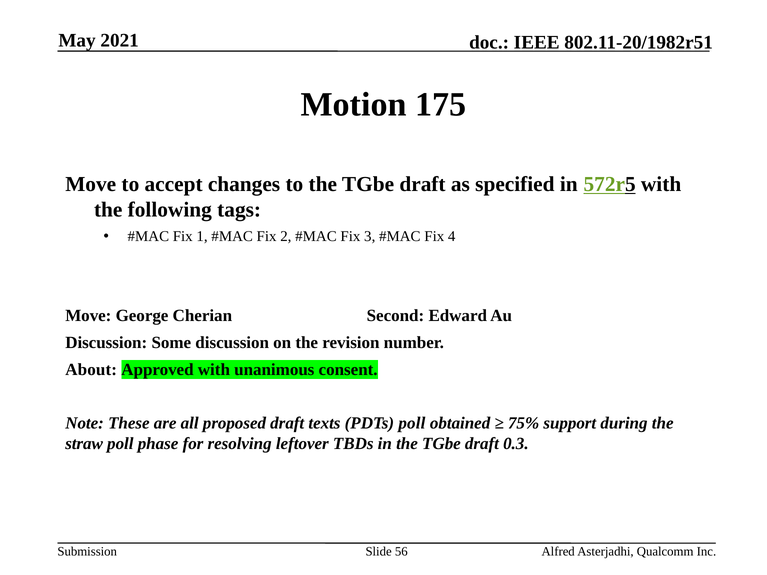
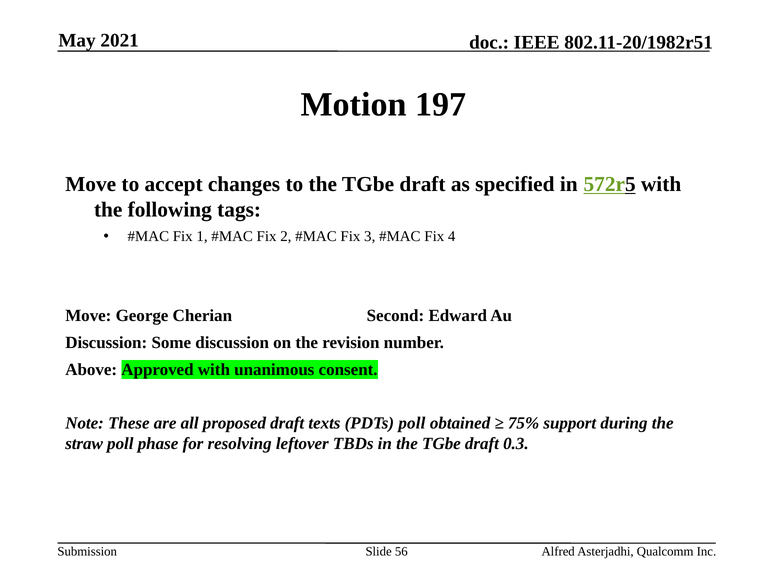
175: 175 -> 197
About: About -> Above
